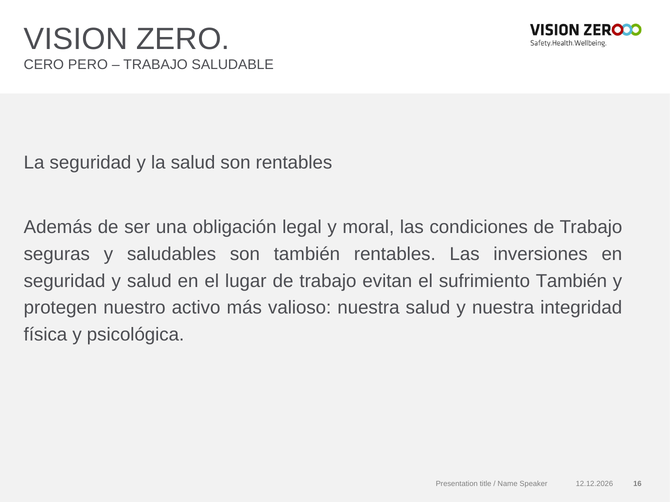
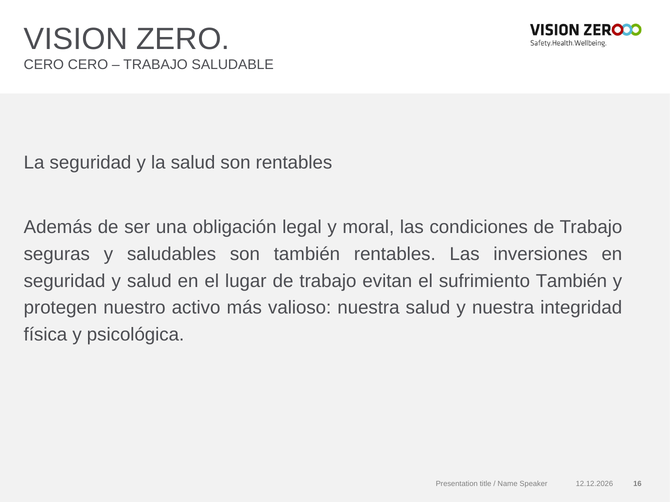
CERO PERO: PERO -> CERO
